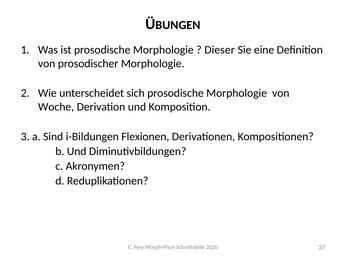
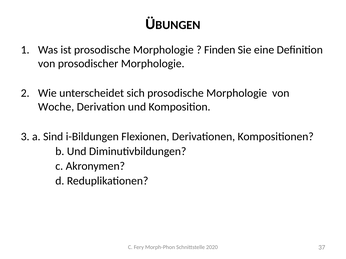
Dieser: Dieser -> Finden
